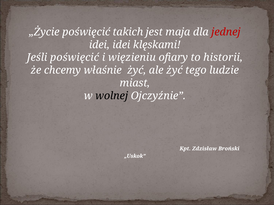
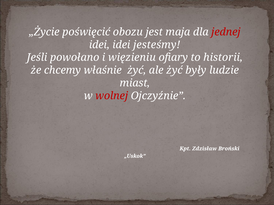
takich: takich -> obozu
klęskami: klęskami -> jesteśmy
Jeśli poświęcić: poświęcić -> powołano
tego: tego -> były
wolnej colour: black -> red
